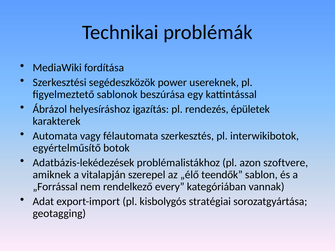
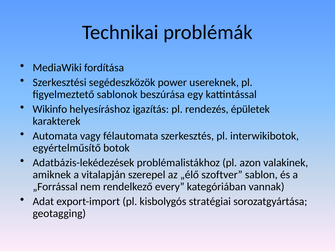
Ábrázol: Ábrázol -> Wikinfo
szoftvere: szoftvere -> valakinek
teendők: teendők -> szoftver
